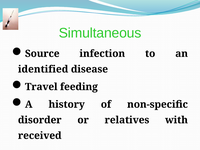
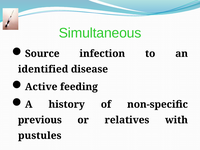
Travel: Travel -> Active
disorder: disorder -> previous
received: received -> pustules
